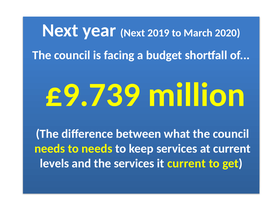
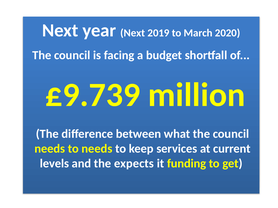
the services: services -> expects
it current: current -> funding
